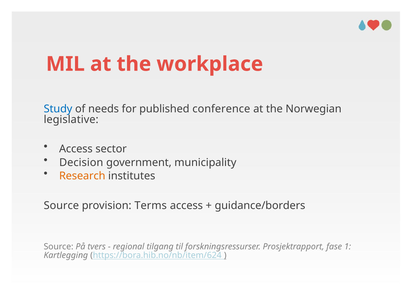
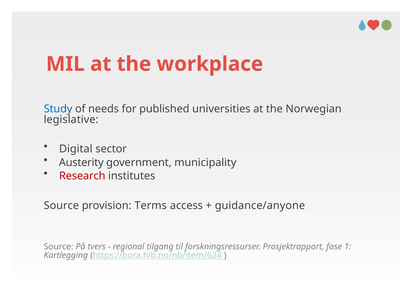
conference: conference -> universities
Access at (76, 149): Access -> Digital
Decision: Decision -> Austerity
Research colour: orange -> red
guidance/borders: guidance/borders -> guidance/anyone
